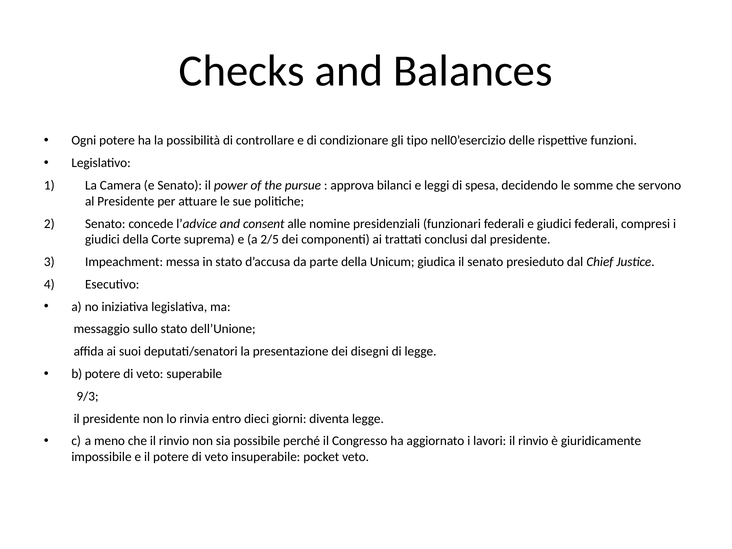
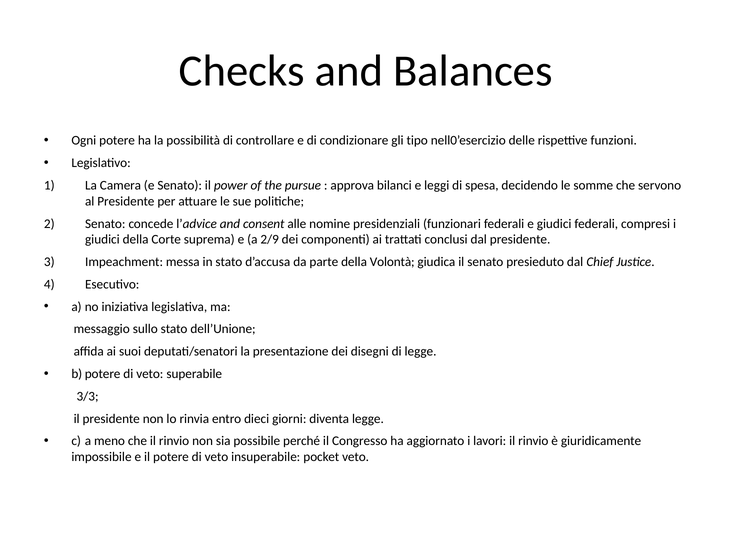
2/5: 2/5 -> 2/9
Unicum: Unicum -> Volontà
9/3: 9/3 -> 3/3
